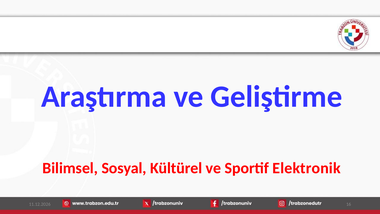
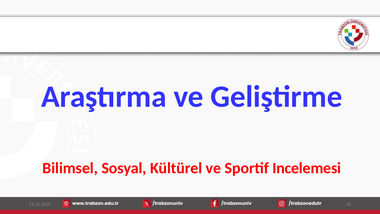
Elektronik: Elektronik -> Incelemesi
